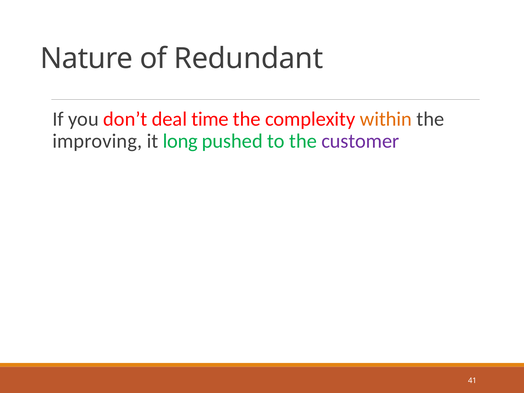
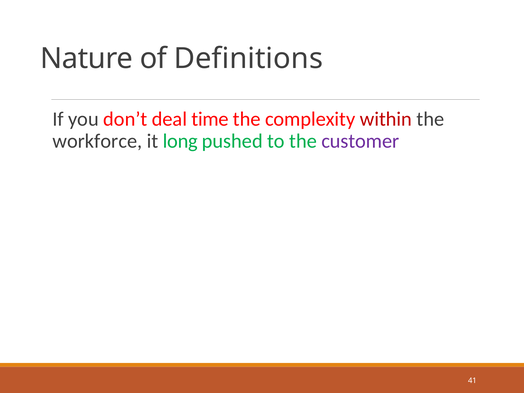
Redundant: Redundant -> Definitions
within colour: orange -> red
improving: improving -> workforce
